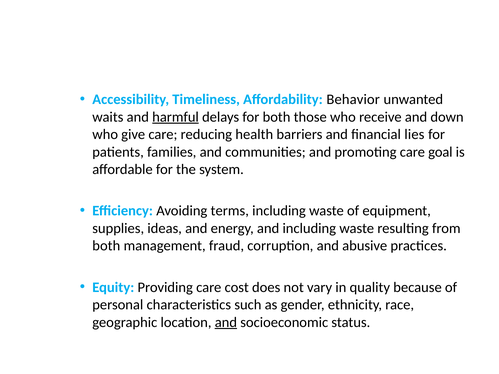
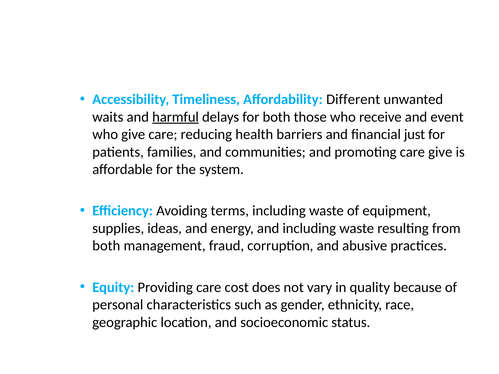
Behavior: Behavior -> Different
down: down -> event
lies: lies -> just
care goal: goal -> give
and at (226, 322) underline: present -> none
